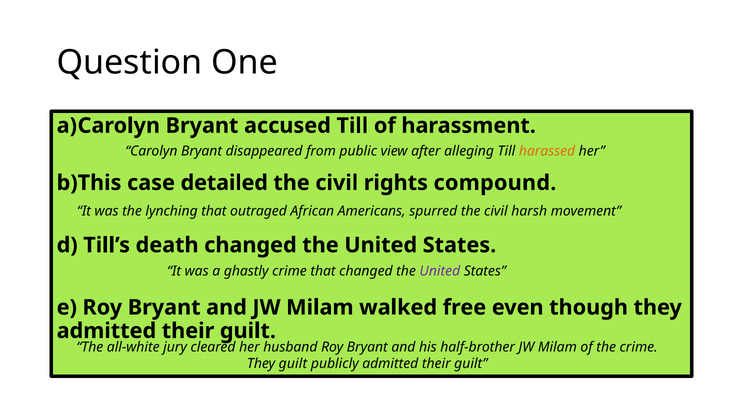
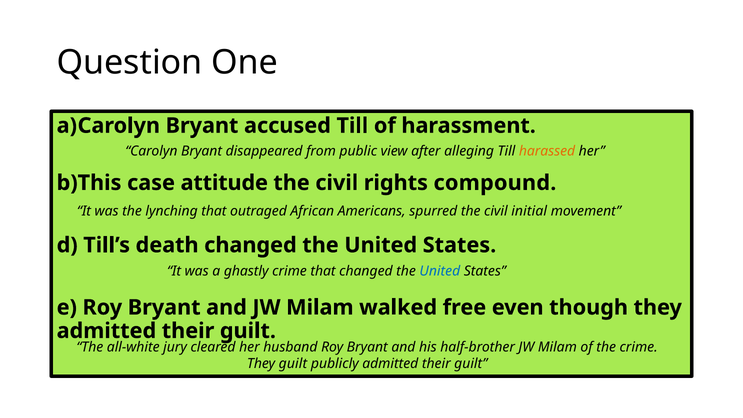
detailed: detailed -> attitude
harsh: harsh -> initial
United at (440, 271) colour: purple -> blue
